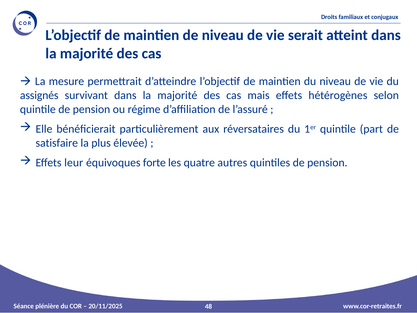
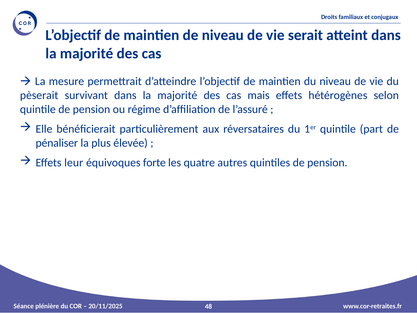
assignés: assignés -> pèserait
satisfaire: satisfaire -> pénaliser
